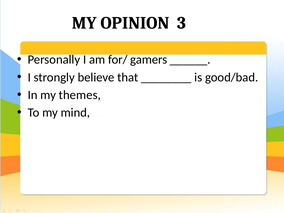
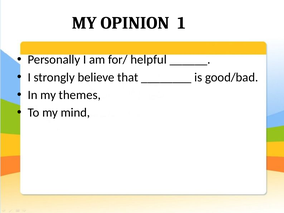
3: 3 -> 1
gamers: gamers -> helpful
